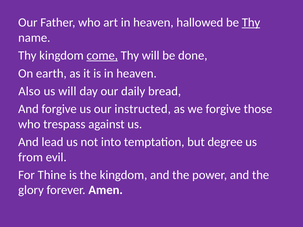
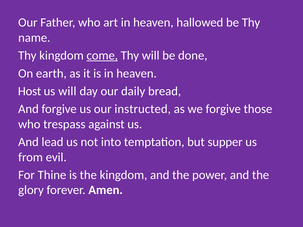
Thy at (251, 23) underline: present -> none
Also: Also -> Host
degree: degree -> supper
